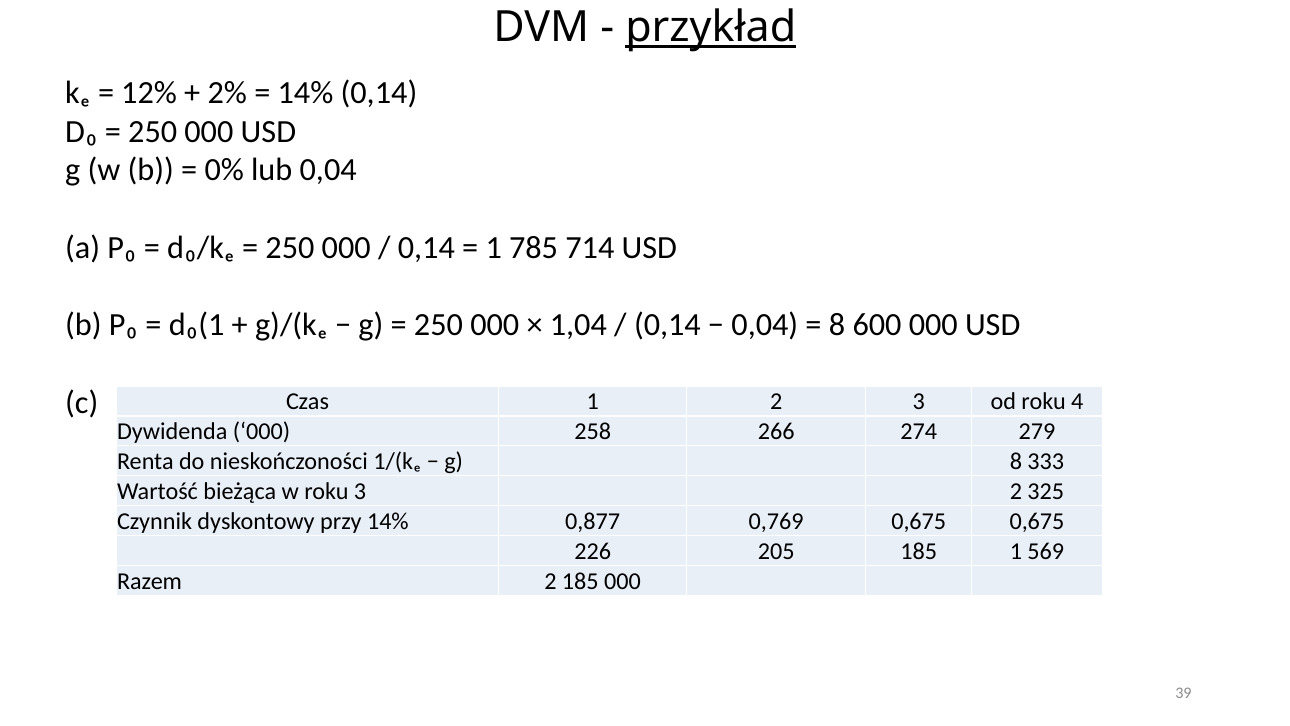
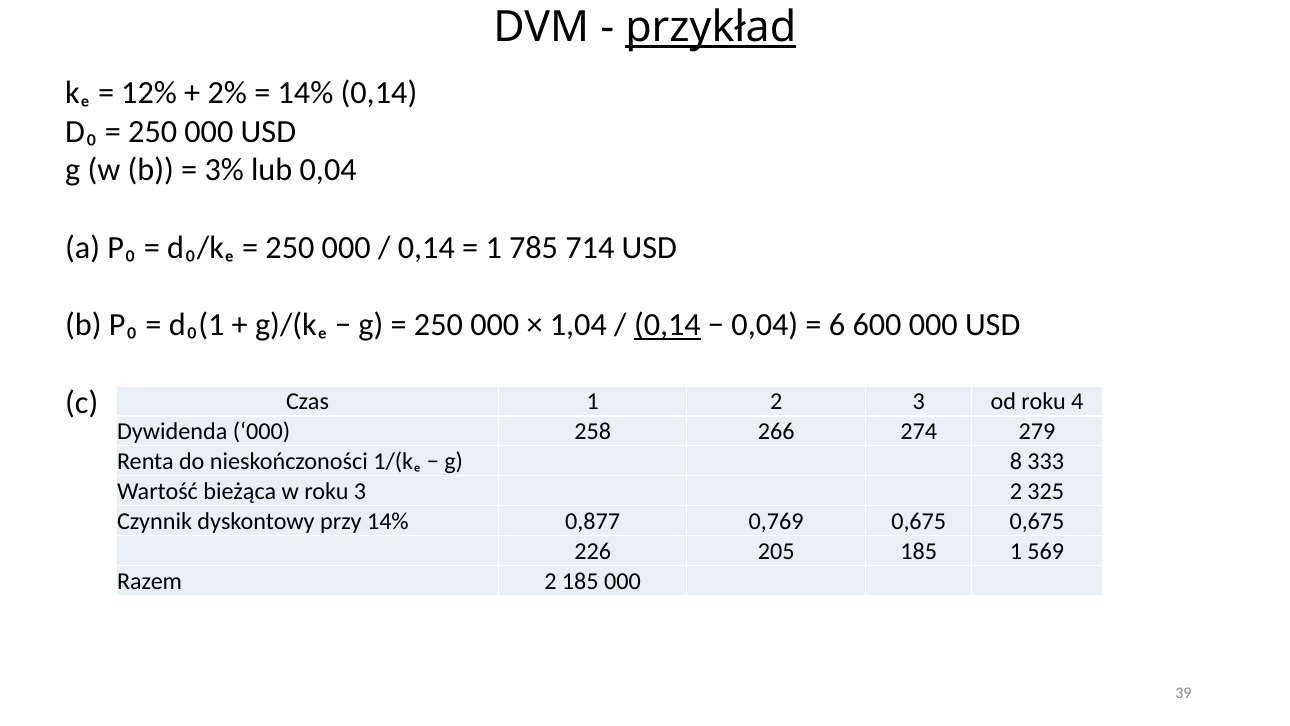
0%: 0% -> 3%
0,14 at (667, 325) underline: none -> present
8 at (837, 325): 8 -> 6
